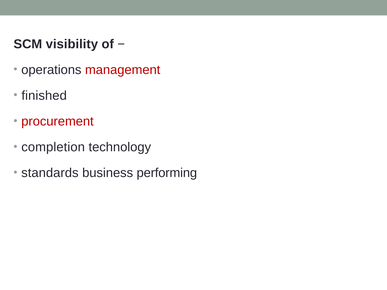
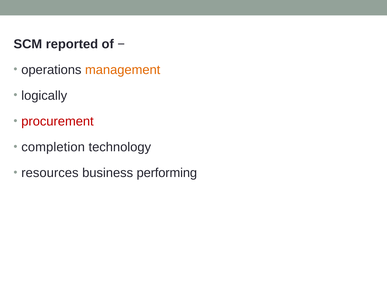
visibility: visibility -> reported
management colour: red -> orange
finished: finished -> logically
standards: standards -> resources
